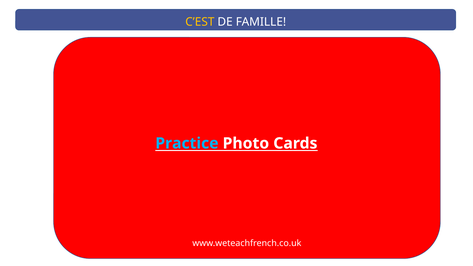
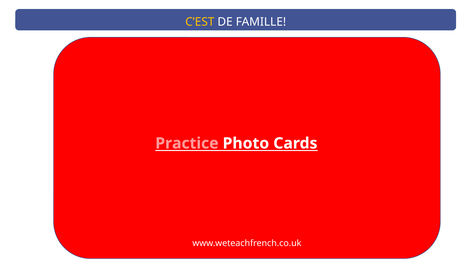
Practice colour: light blue -> pink
